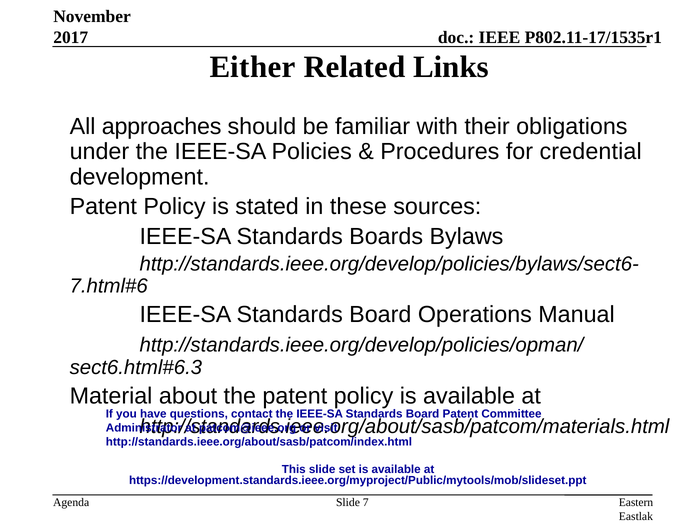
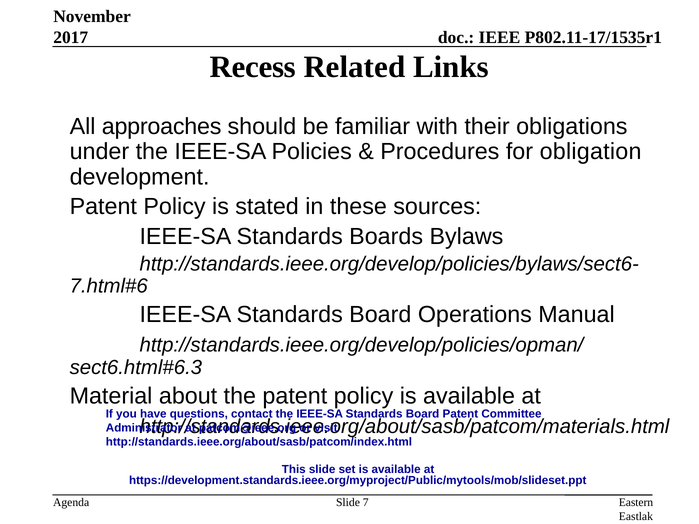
Either: Either -> Recess
credential: credential -> obligation
